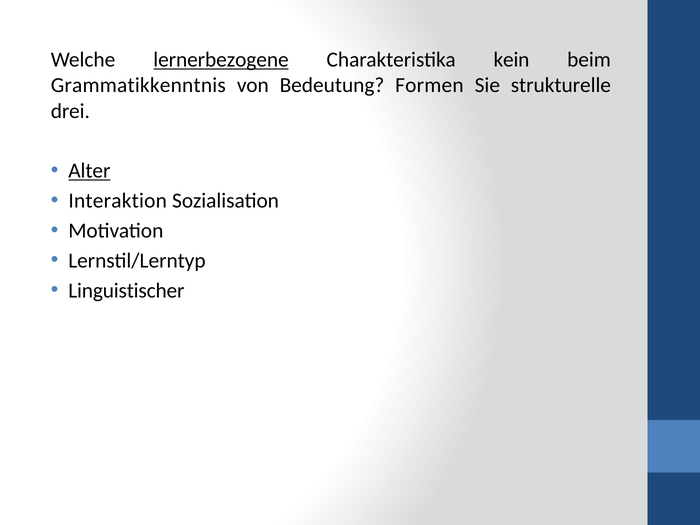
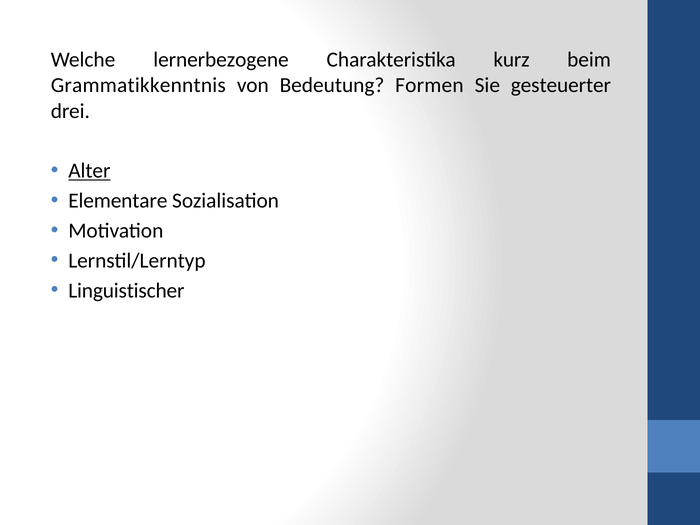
lernerbezogene underline: present -> none
kein: kein -> kurz
strukturelle: strukturelle -> gesteuerter
Interaktion: Interaktion -> Elementare
